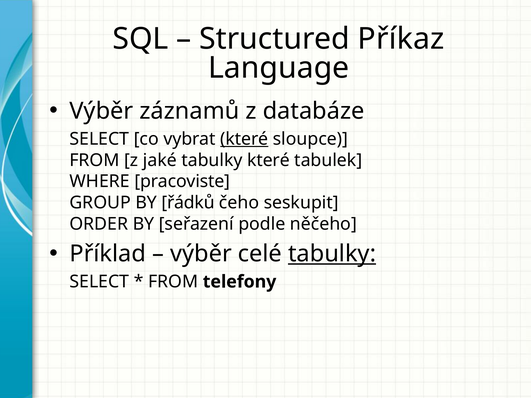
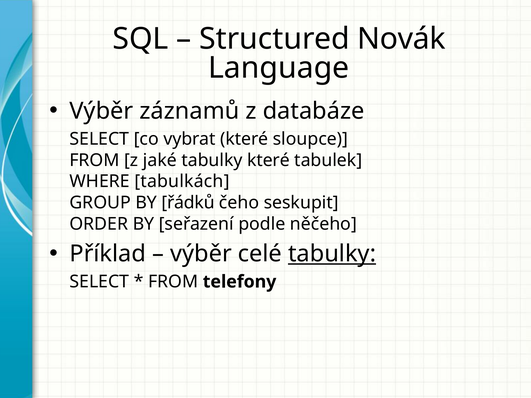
Příkaz: Příkaz -> Novák
které at (244, 139) underline: present -> none
pracoviste: pracoviste -> tabulkách
